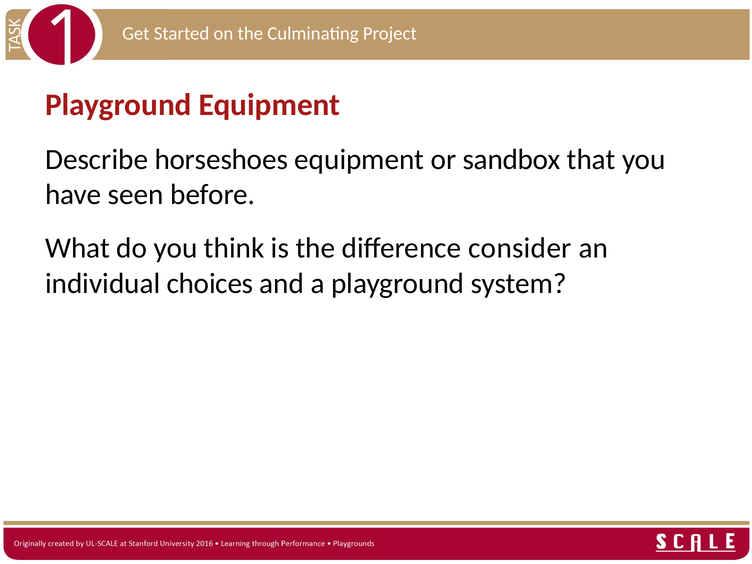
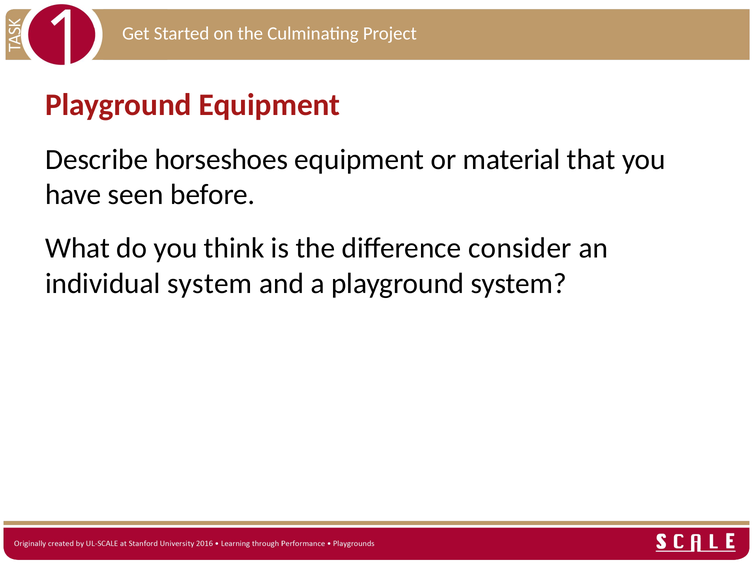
sandbox: sandbox -> material
individual choices: choices -> system
